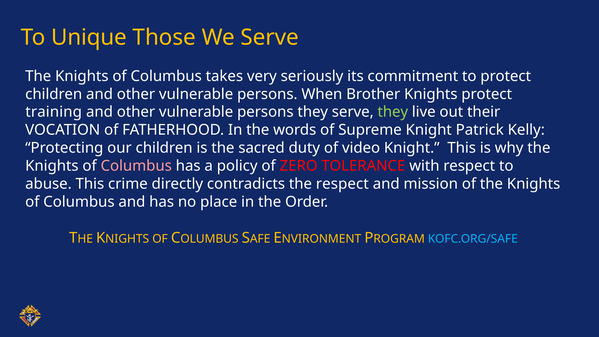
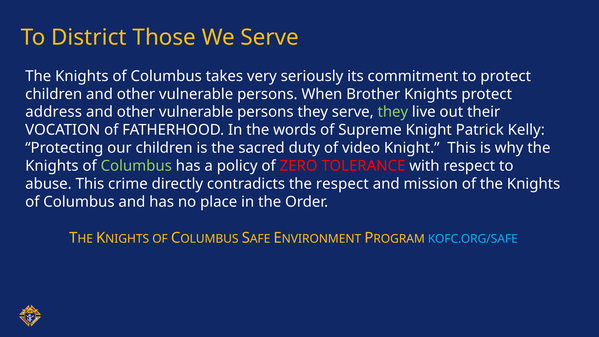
Unique: Unique -> District
training: training -> address
Columbus at (136, 166) colour: pink -> light green
